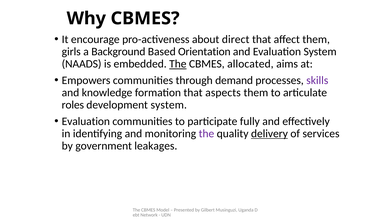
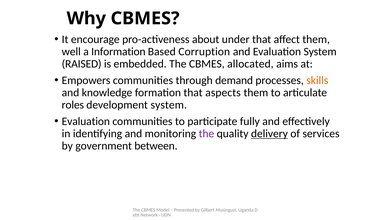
direct: direct -> under
girls: girls -> well
Background: Background -> Information
Orientation: Orientation -> Corruption
NAADS: NAADS -> RAISED
The at (178, 64) underline: present -> none
skills colour: purple -> orange
leakages: leakages -> between
